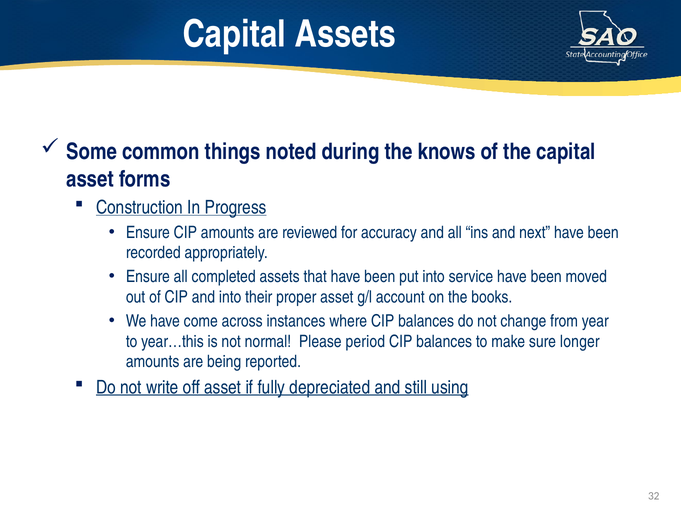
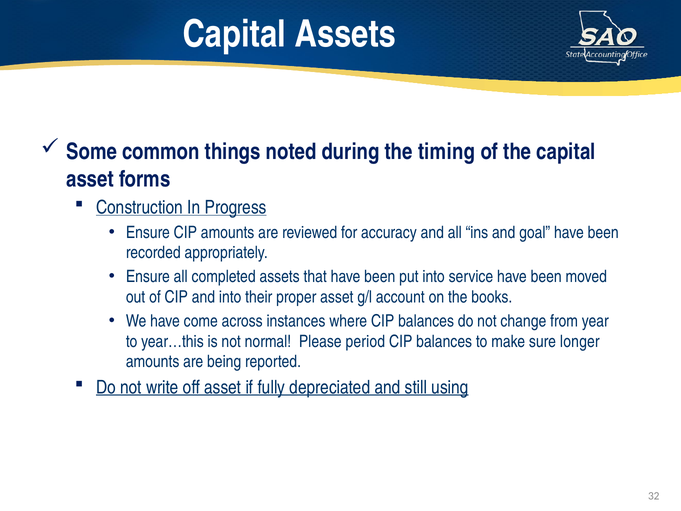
knows: knows -> timing
next: next -> goal
